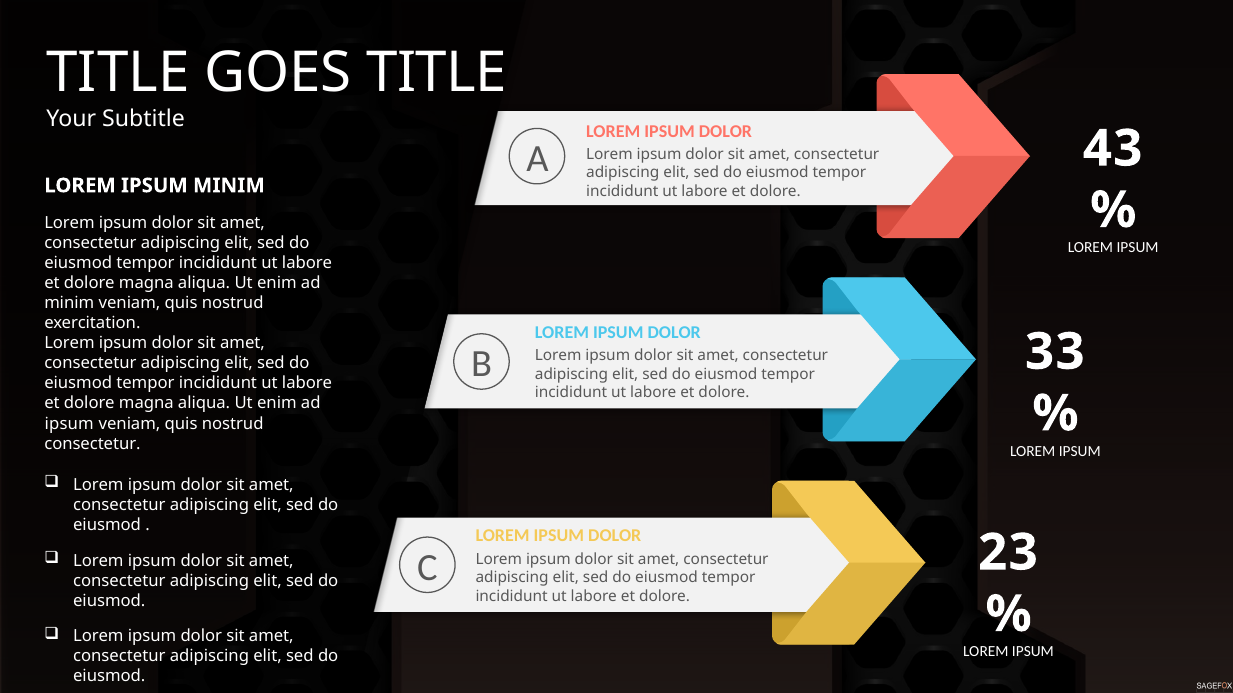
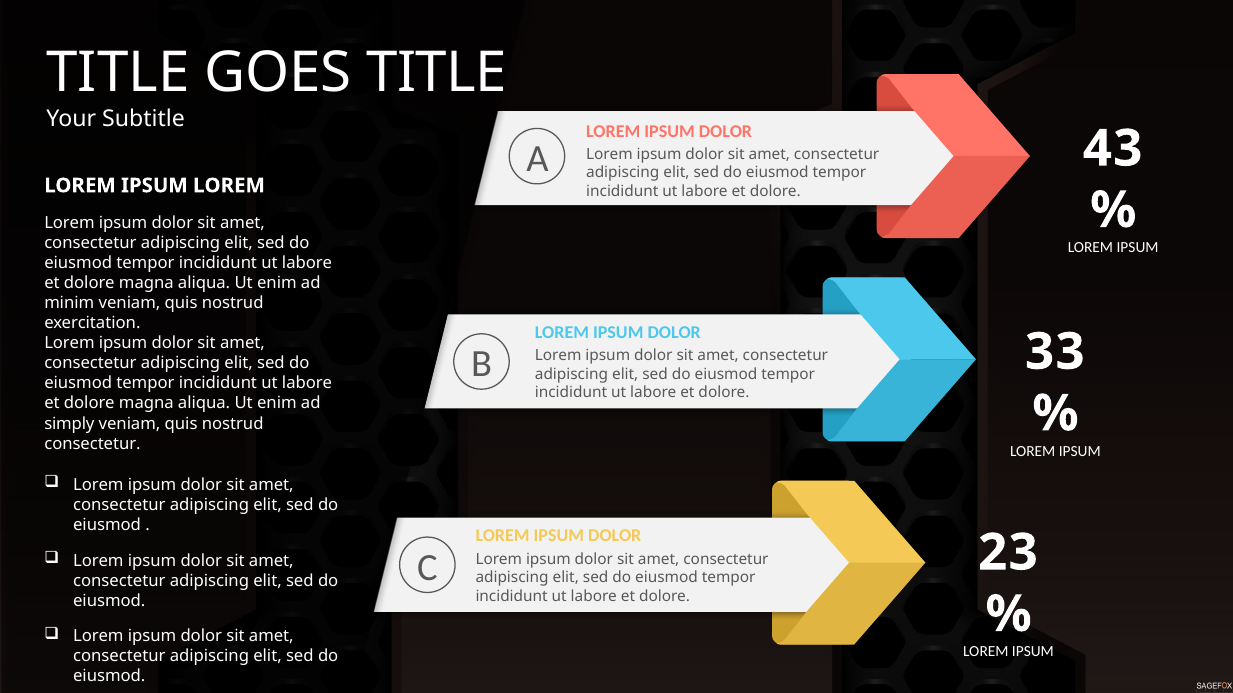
IPSUM MINIM: MINIM -> LOREM
ipsum at (69, 424): ipsum -> simply
